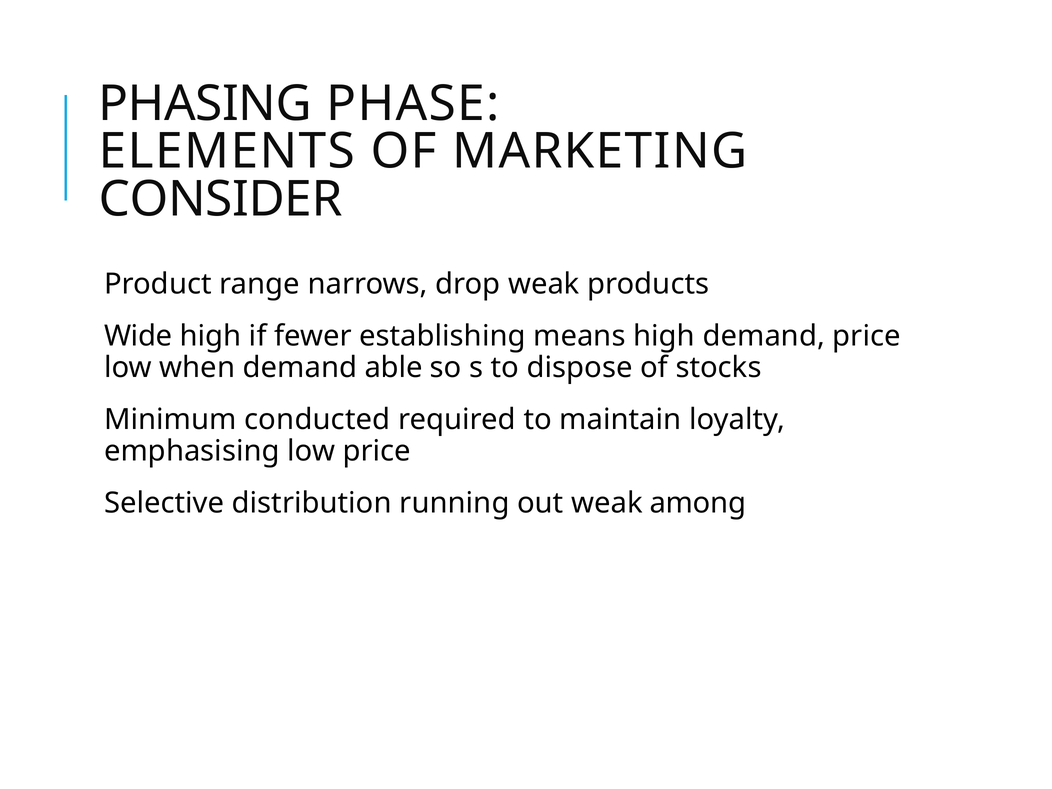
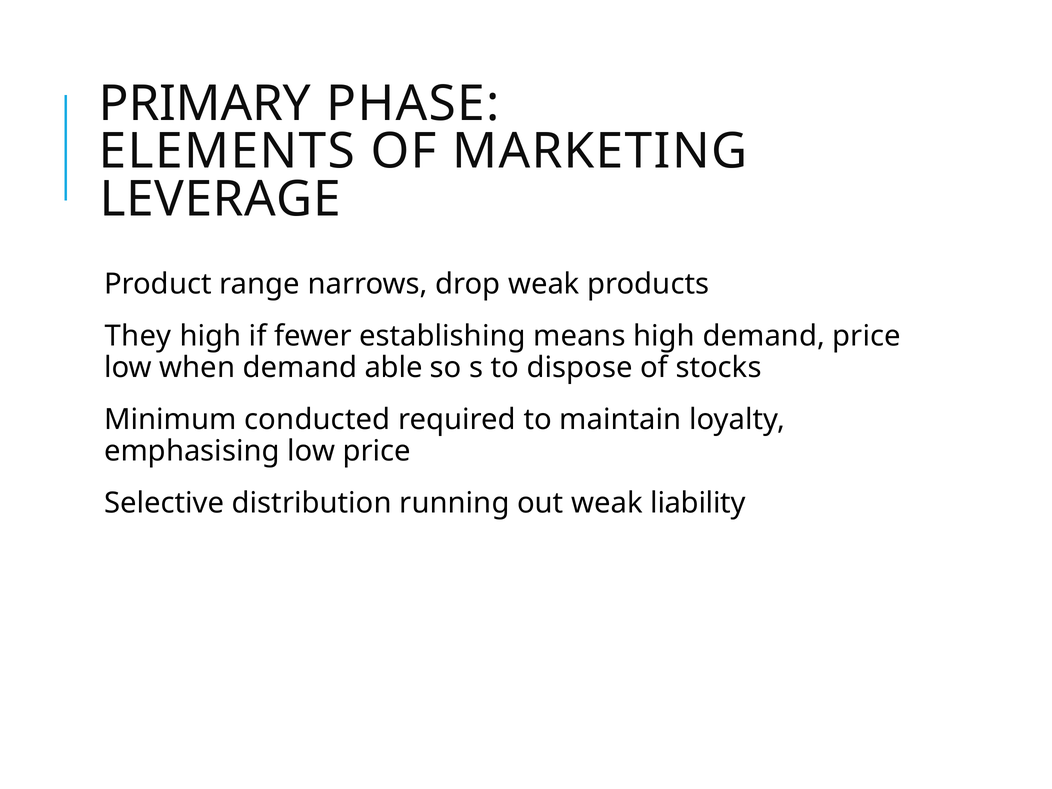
PHASING: PHASING -> PRIMARY
CONSIDER: CONSIDER -> LEVERAGE
Wide: Wide -> They
among: among -> liability
